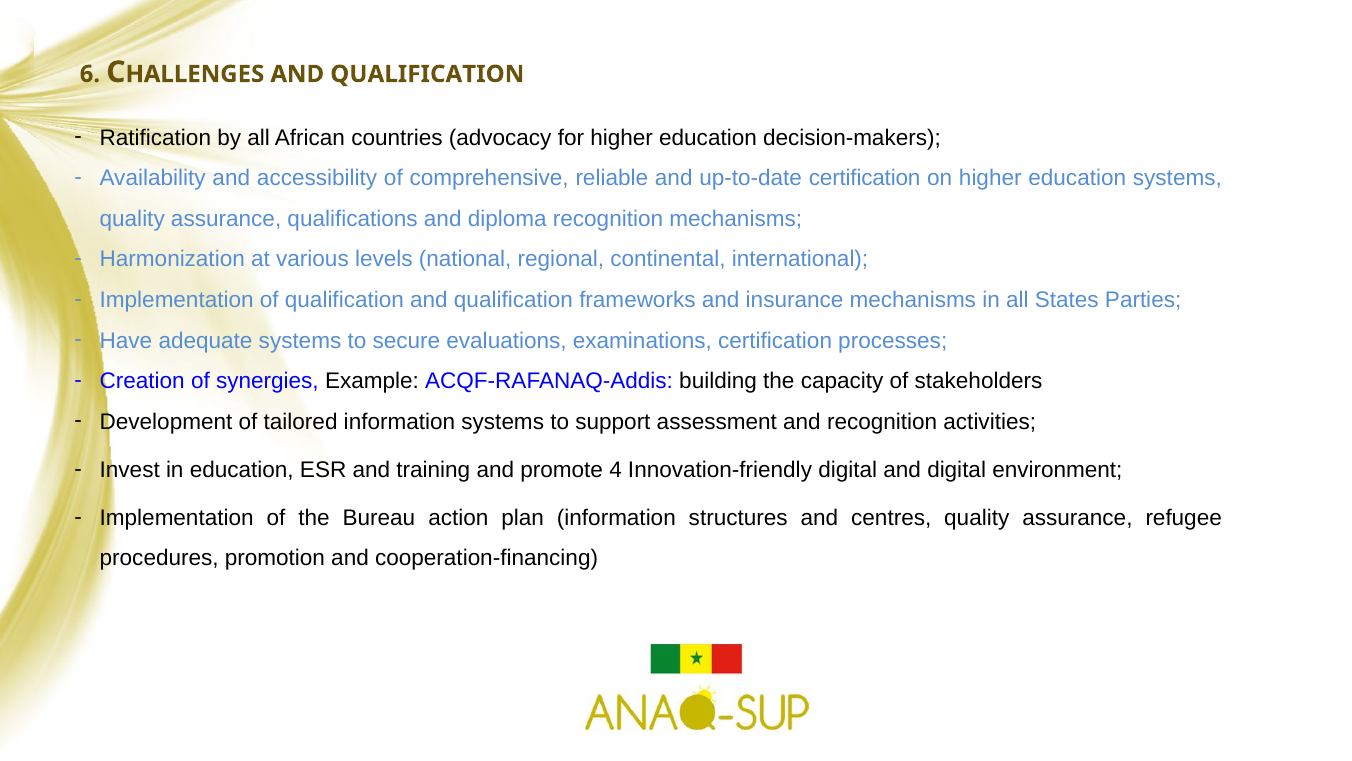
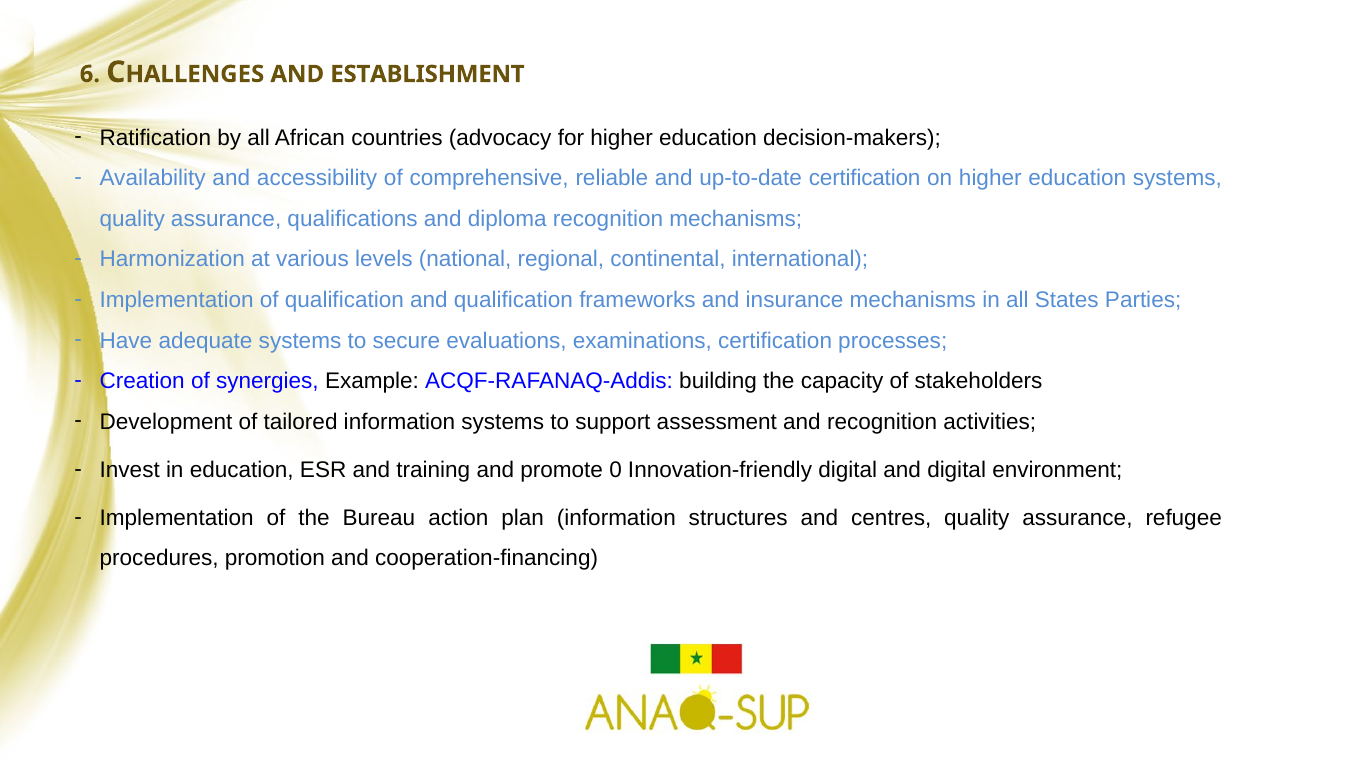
QUALIFICATION at (427, 74): QUALIFICATION -> ESTABLISHMENT
4: 4 -> 0
